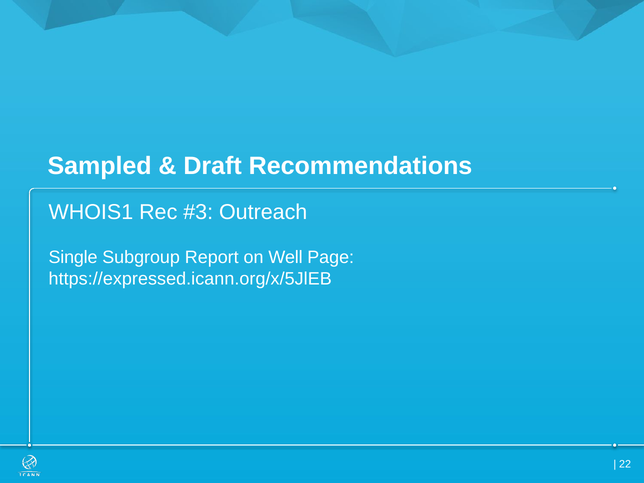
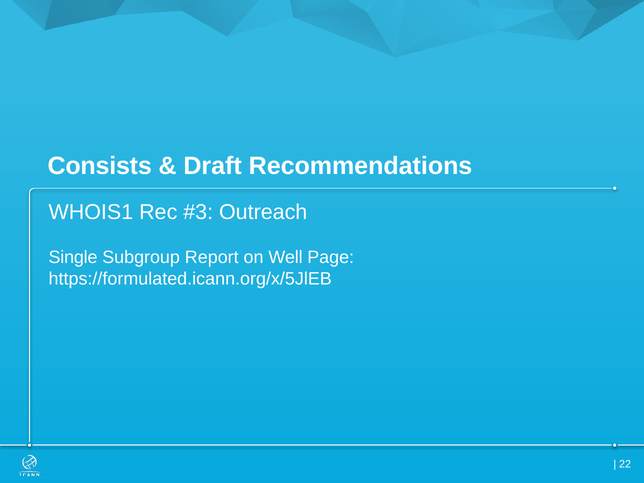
Sampled: Sampled -> Consists
https://expressed.icann.org/x/5JlEB: https://expressed.icann.org/x/5JlEB -> https://formulated.icann.org/x/5JlEB
